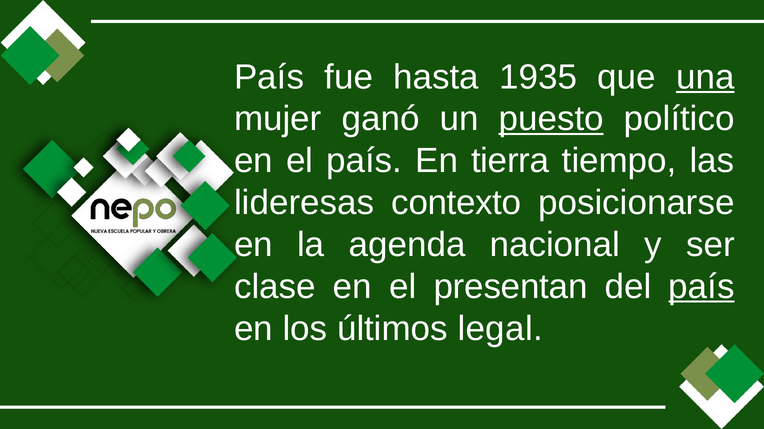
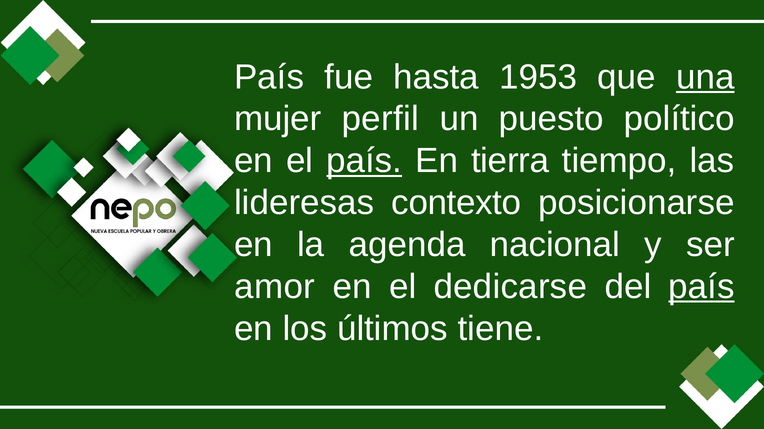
1935: 1935 -> 1953
ganó: ganó -> perfil
puesto underline: present -> none
país at (364, 161) underline: none -> present
clase: clase -> amor
presentan: presentan -> dedicarse
legal: legal -> tiene
